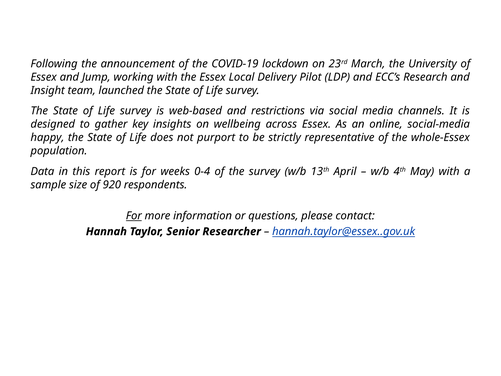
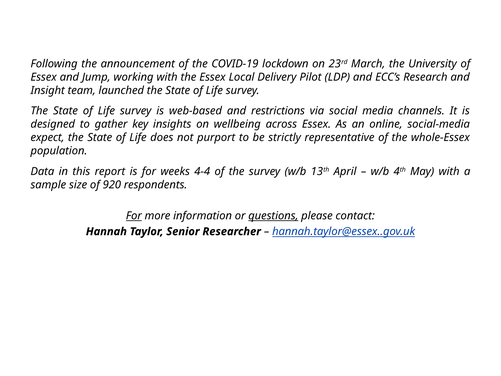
happy: happy -> expect
0-4: 0-4 -> 4-4
questions underline: none -> present
